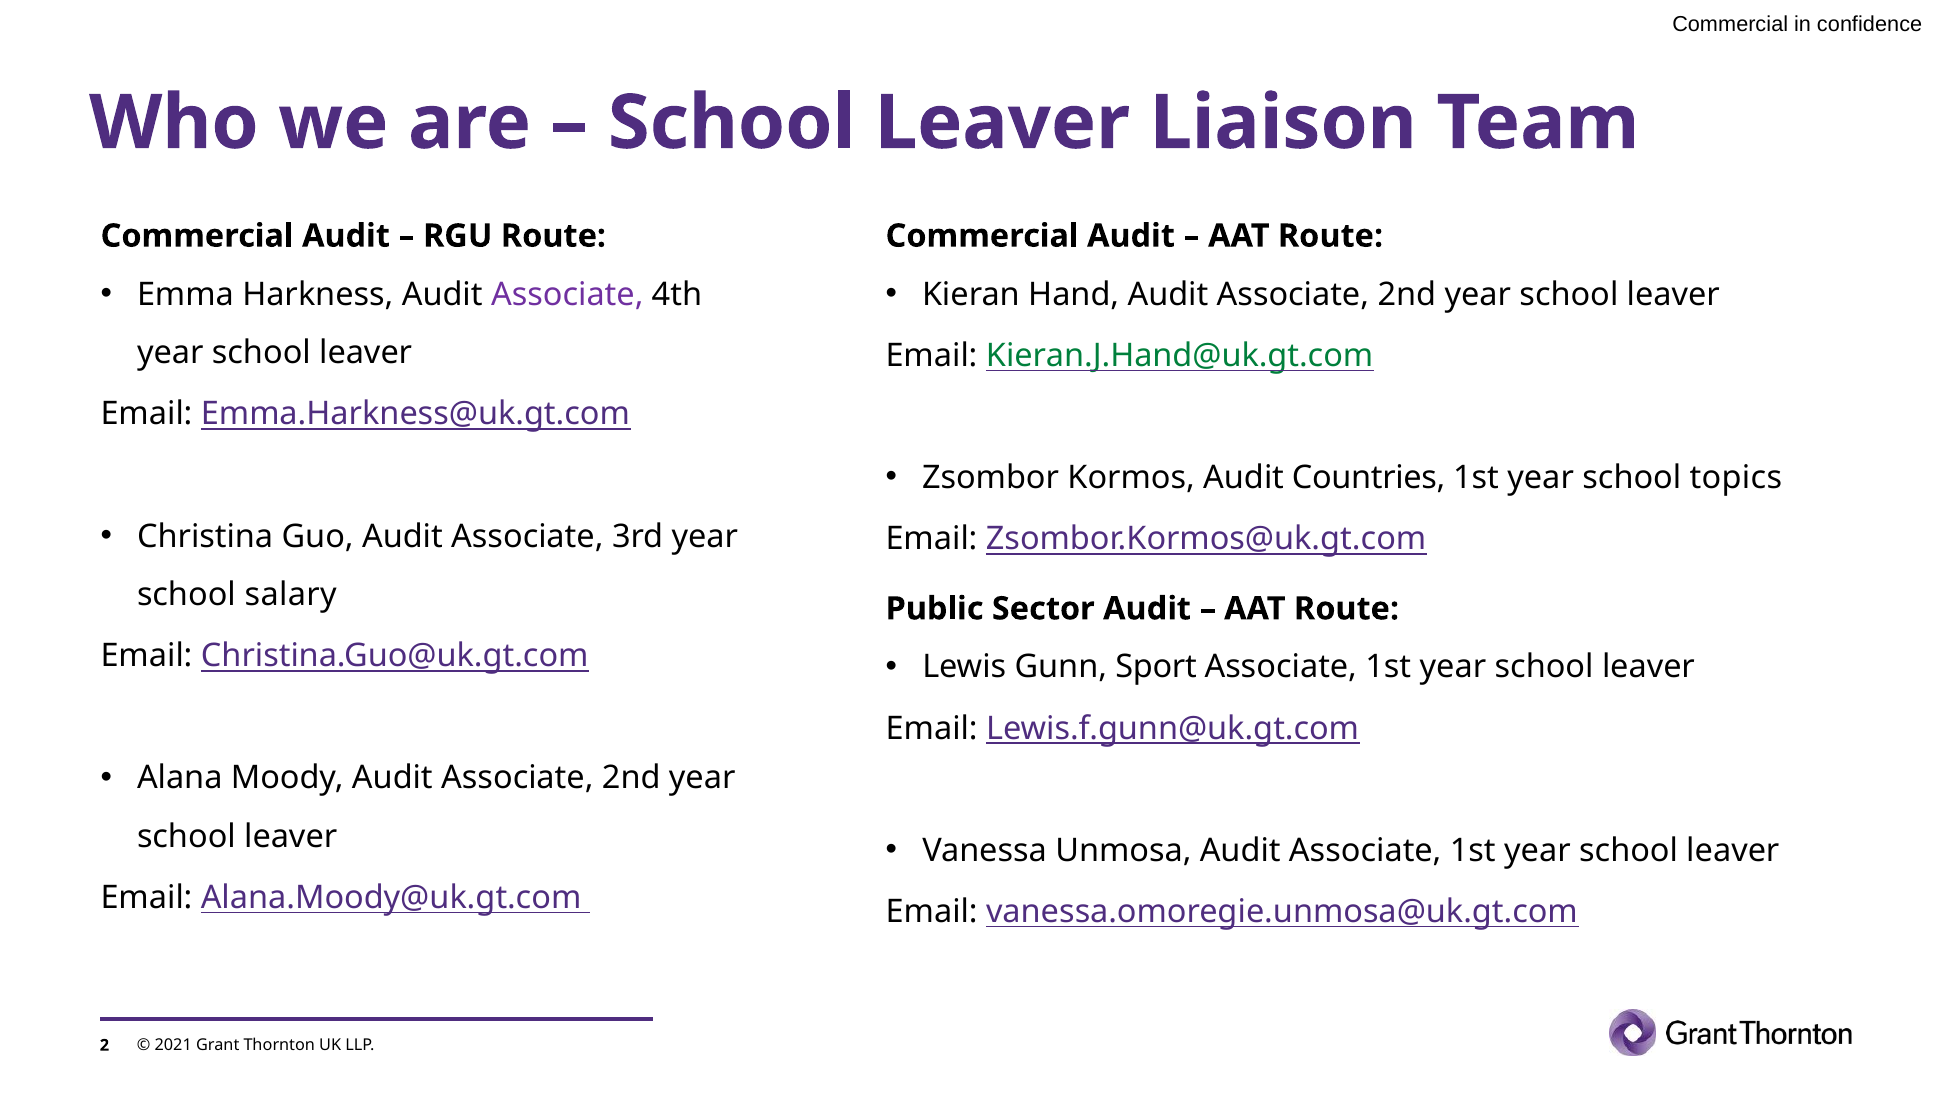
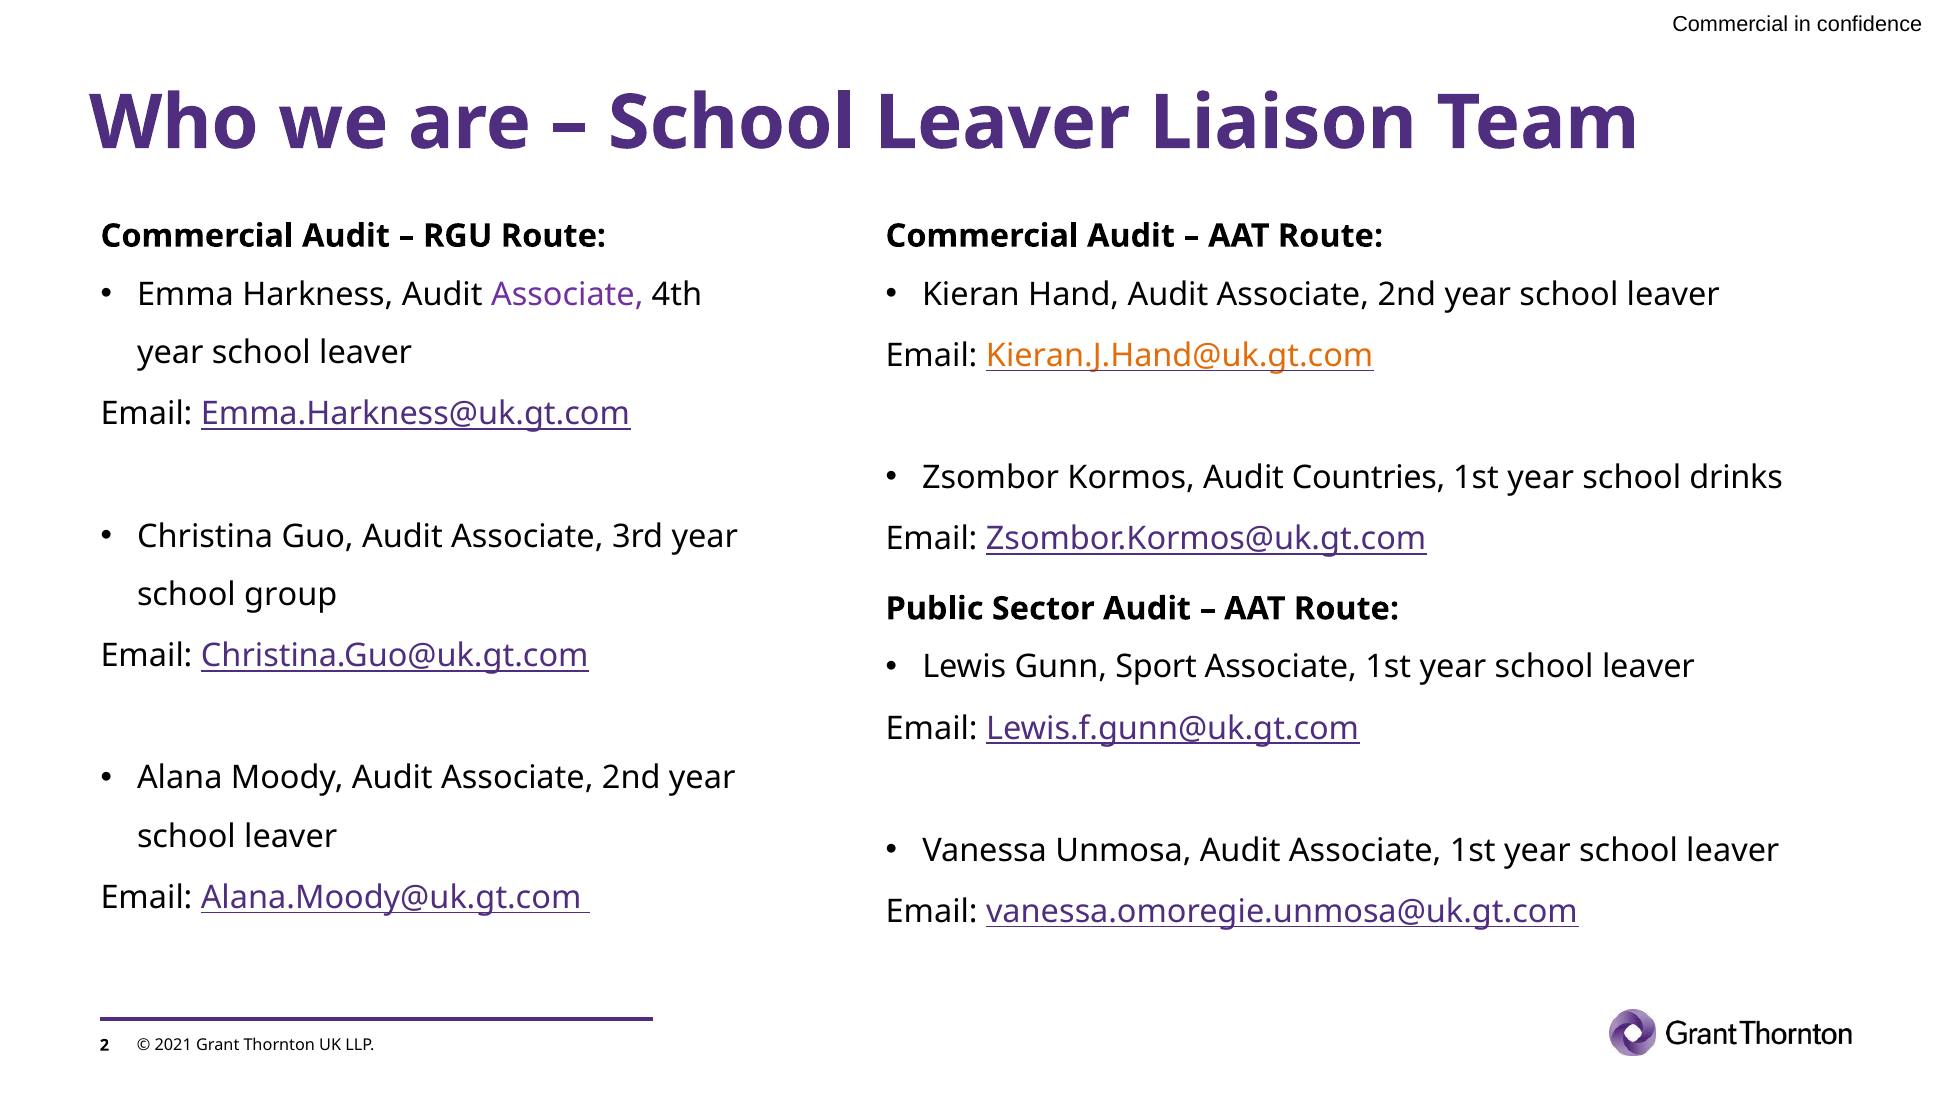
Kieran.J.Hand@uk.gt.com colour: green -> orange
topics: topics -> drinks
salary: salary -> group
